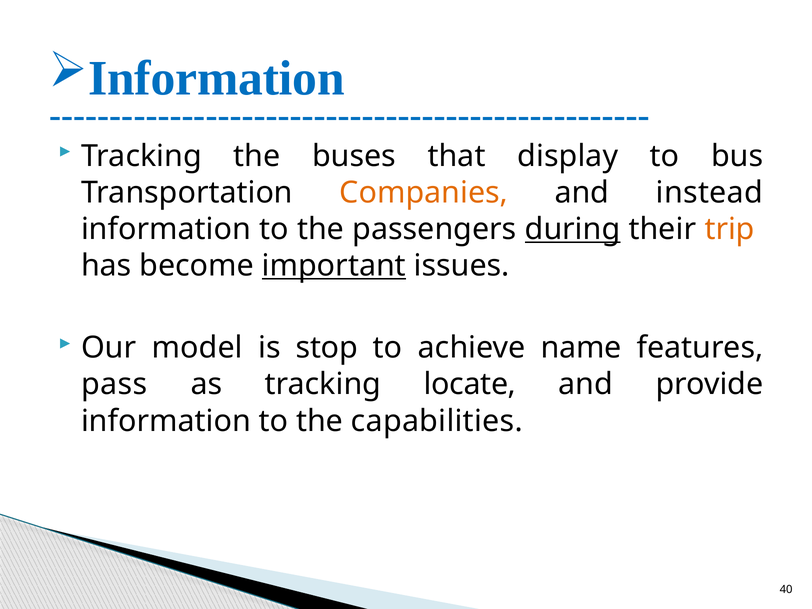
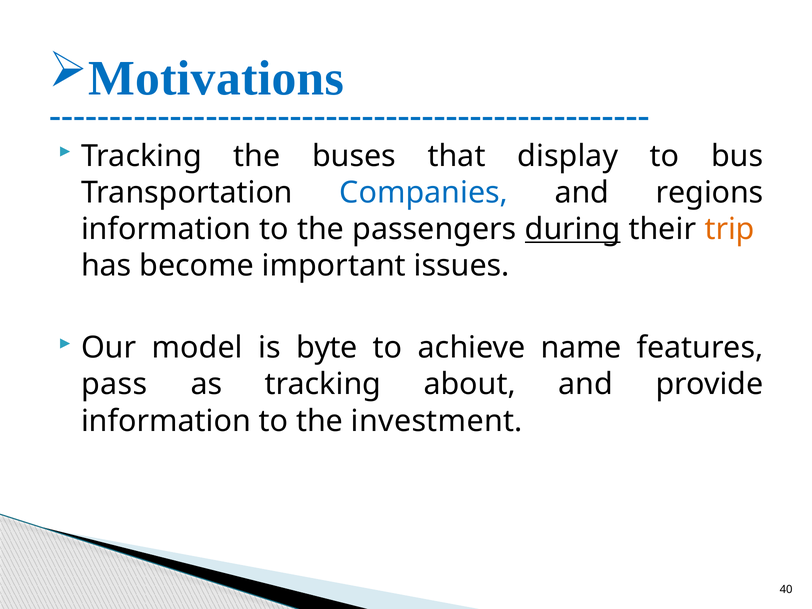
Information at (216, 79): Information -> Motivations
Companies colour: orange -> blue
instead: instead -> regions
important underline: present -> none
stop: stop -> byte
locate: locate -> about
capabilities: capabilities -> investment
